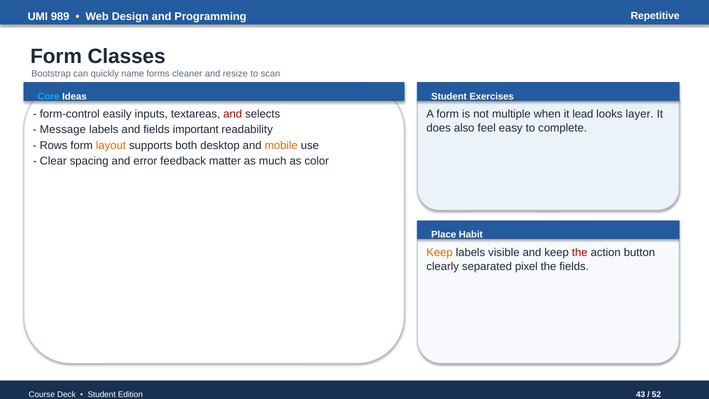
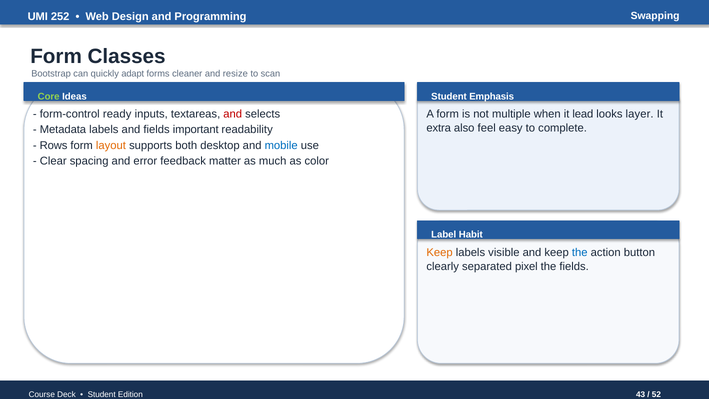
989: 989 -> 252
Repetitive: Repetitive -> Swapping
name: name -> adapt
Core colour: light blue -> light green
Exercises: Exercises -> Emphasis
easily: easily -> ready
does: does -> extra
Message: Message -> Metadata
mobile colour: orange -> blue
Place: Place -> Label
the at (580, 252) colour: red -> blue
